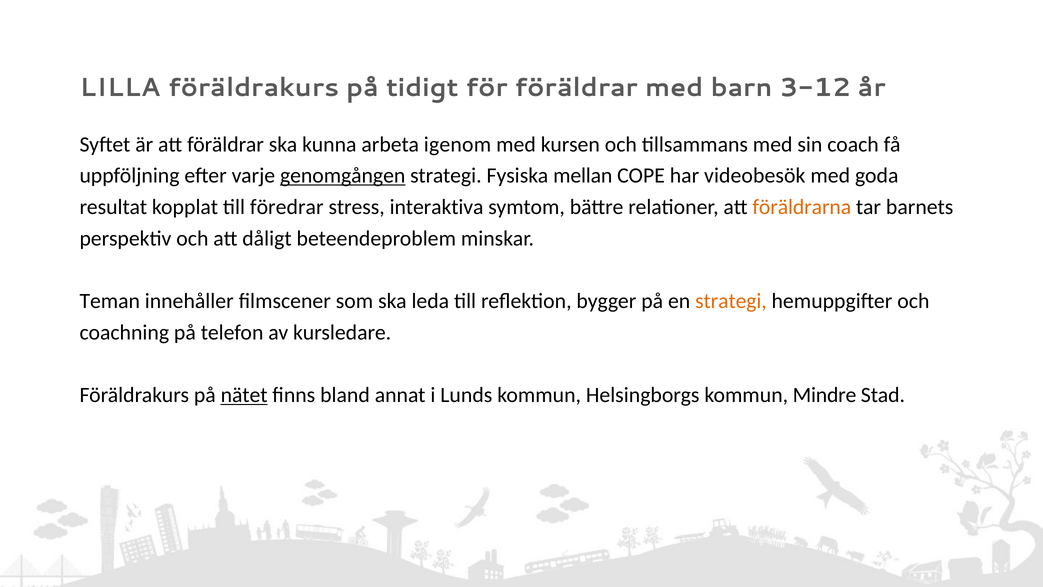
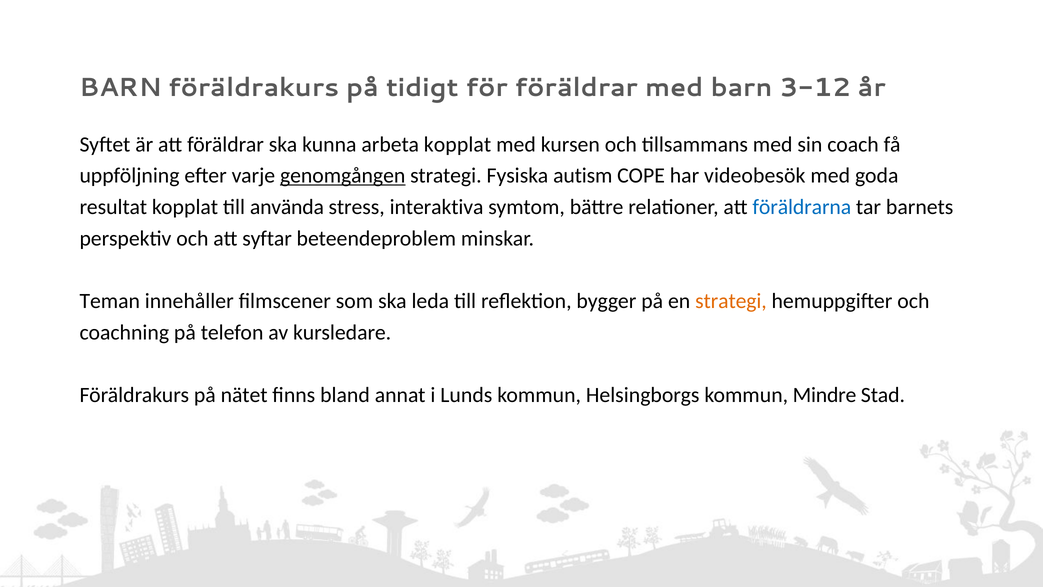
LILLA at (120, 88): LILLA -> BARN
arbeta igenom: igenom -> kopplat
mellan: mellan -> autism
föredrar: föredrar -> använda
föräldrarna colour: orange -> blue
dåligt: dåligt -> syftar
nätet underline: present -> none
